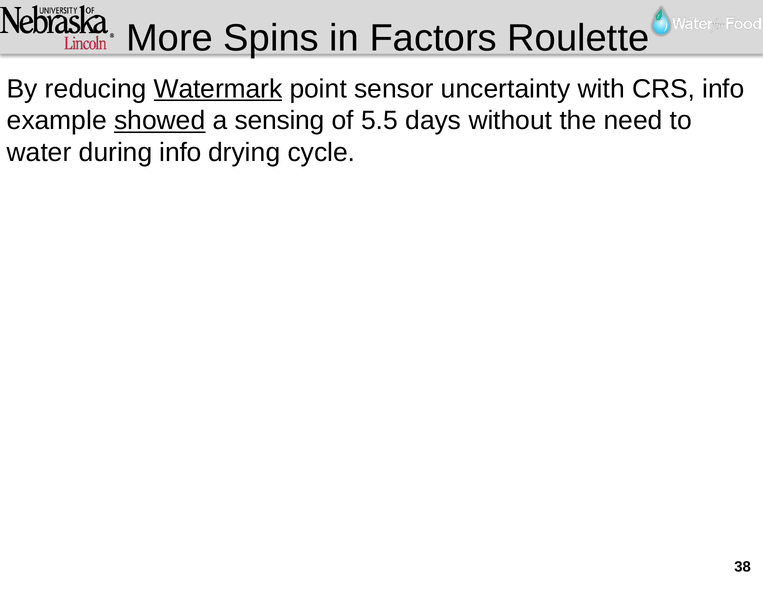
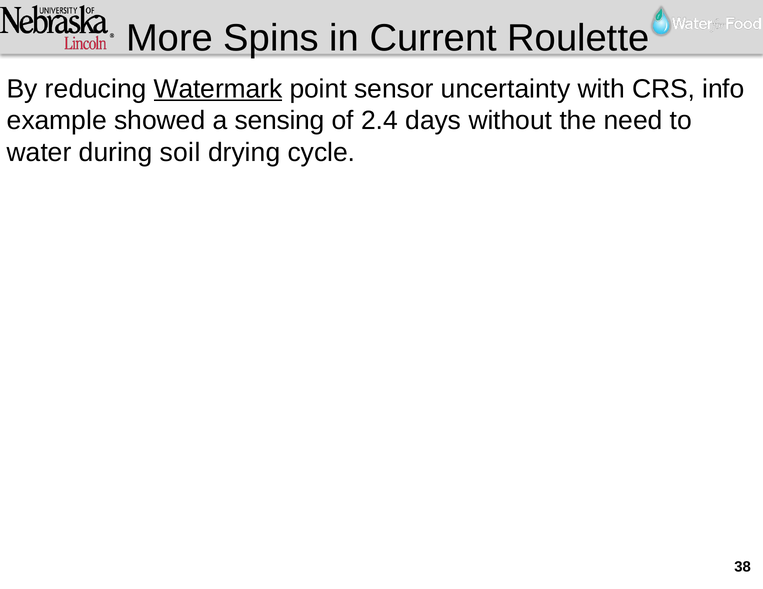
Factors: Factors -> Current
showed underline: present -> none
5.5: 5.5 -> 2.4
during info: info -> soil
